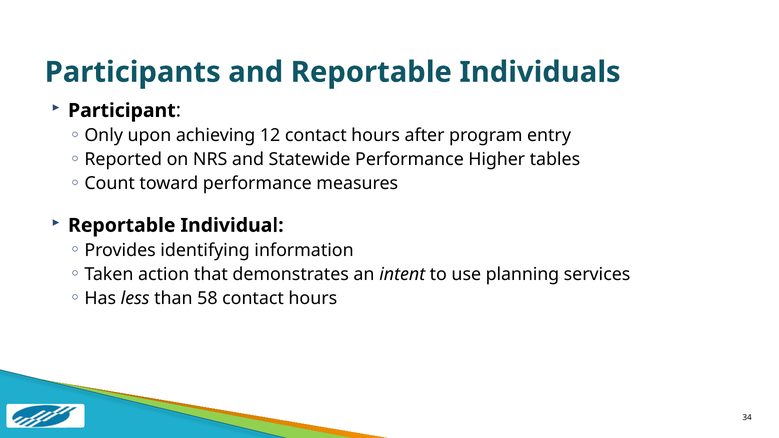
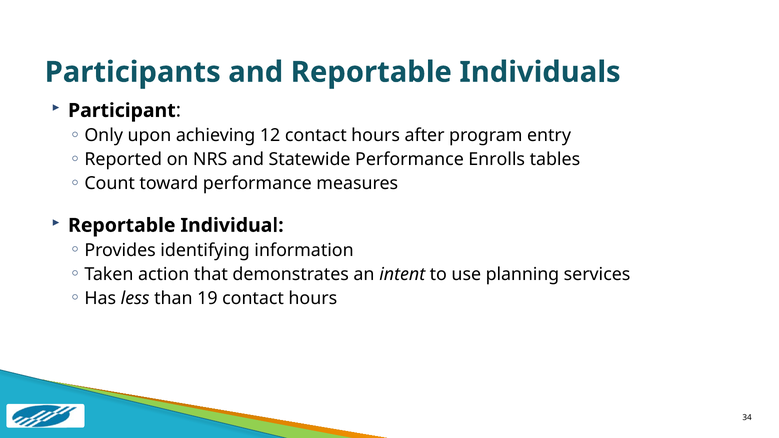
Higher: Higher -> Enrolls
58: 58 -> 19
